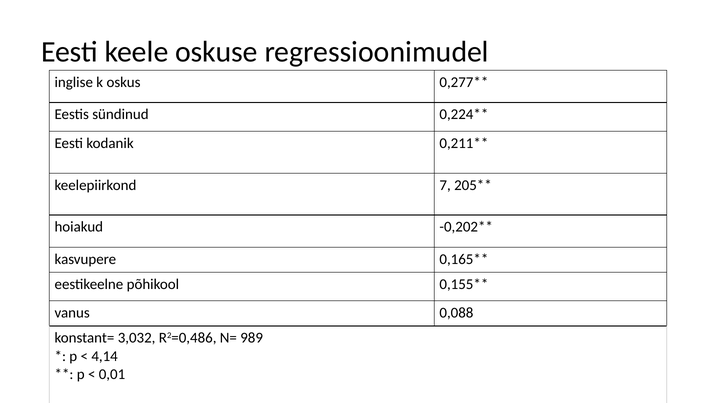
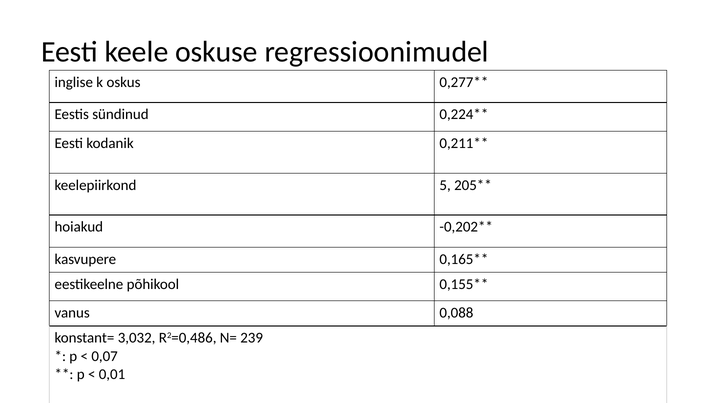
7: 7 -> 5
989: 989 -> 239
4,14: 4,14 -> 0,07
